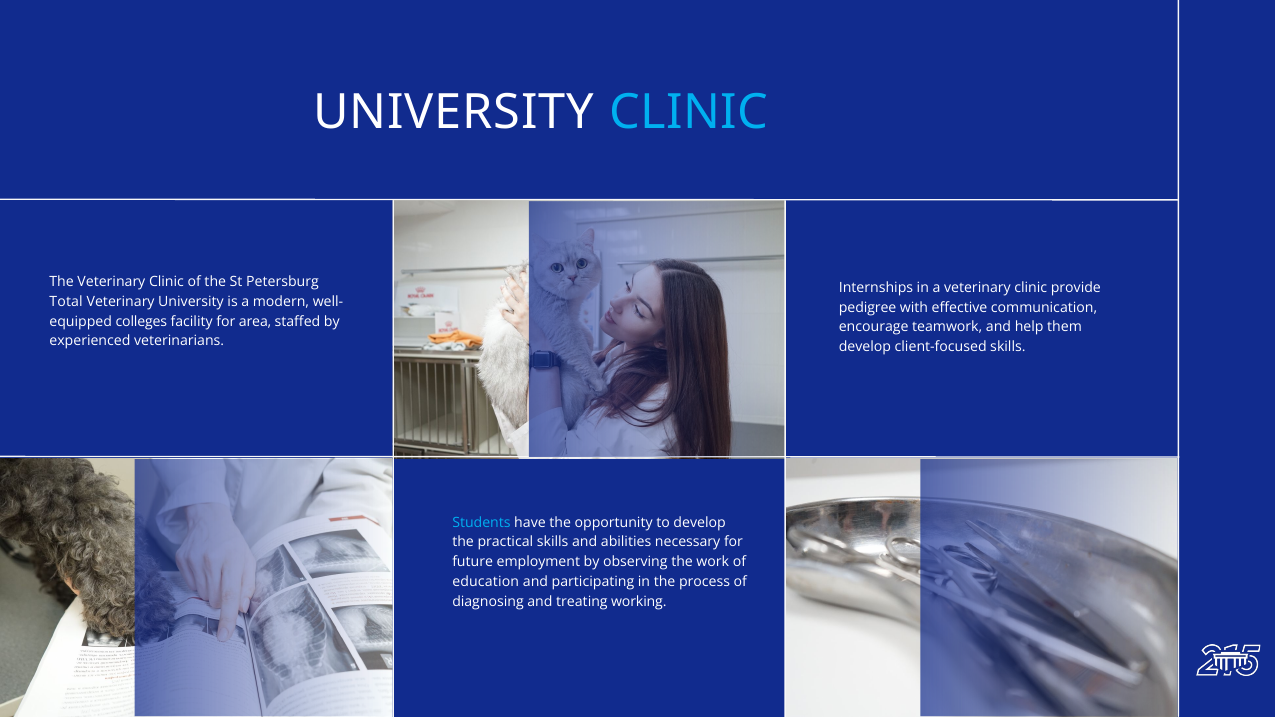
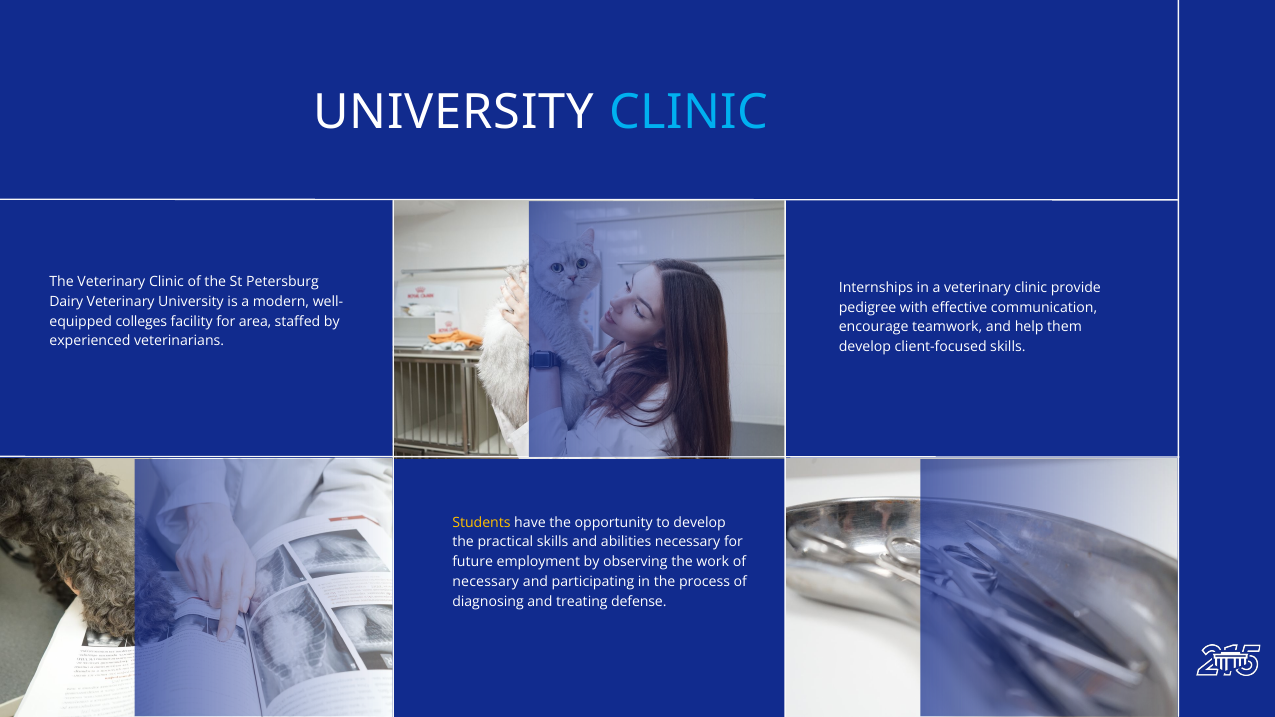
Total: Total -> Dairy
Students colour: light blue -> yellow
education at (486, 582): education -> necessary
working: working -> defense
